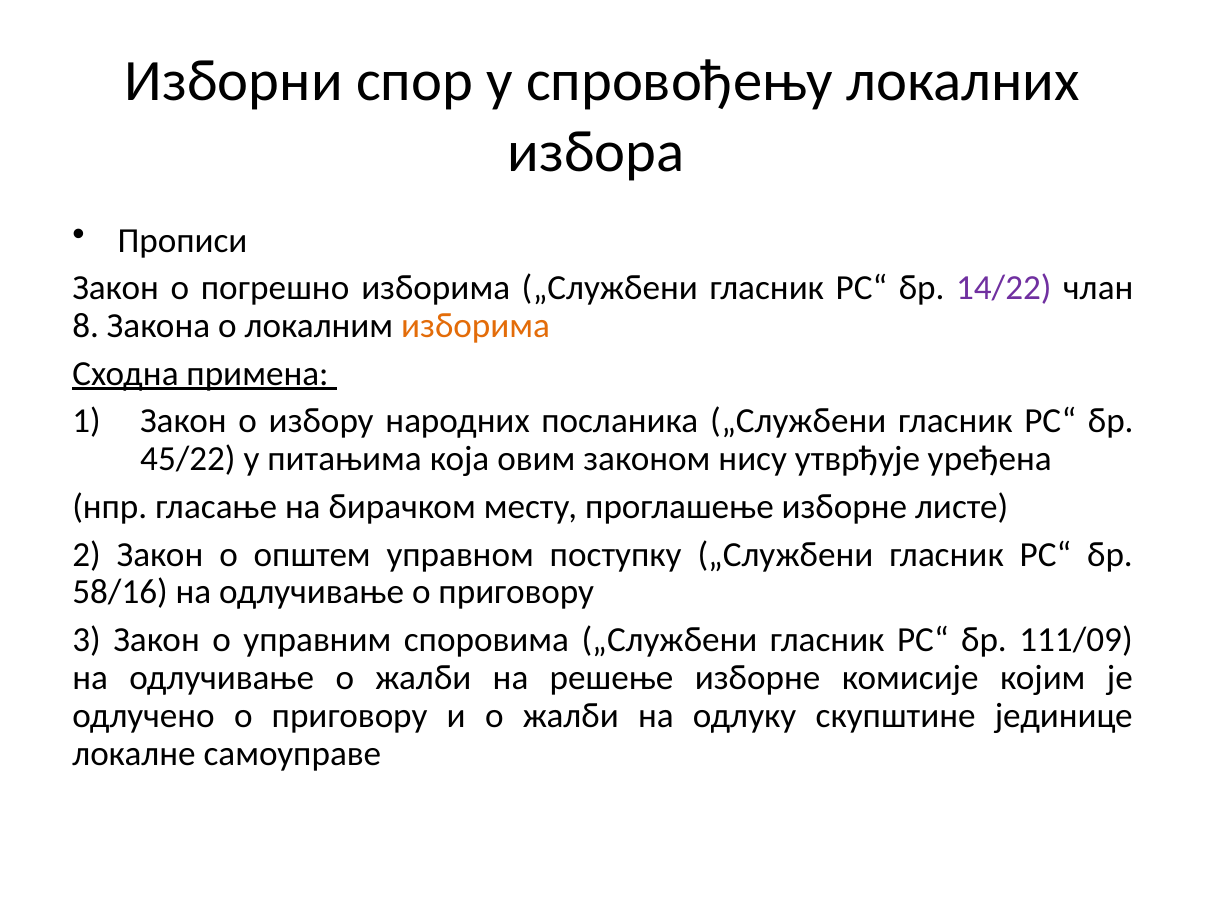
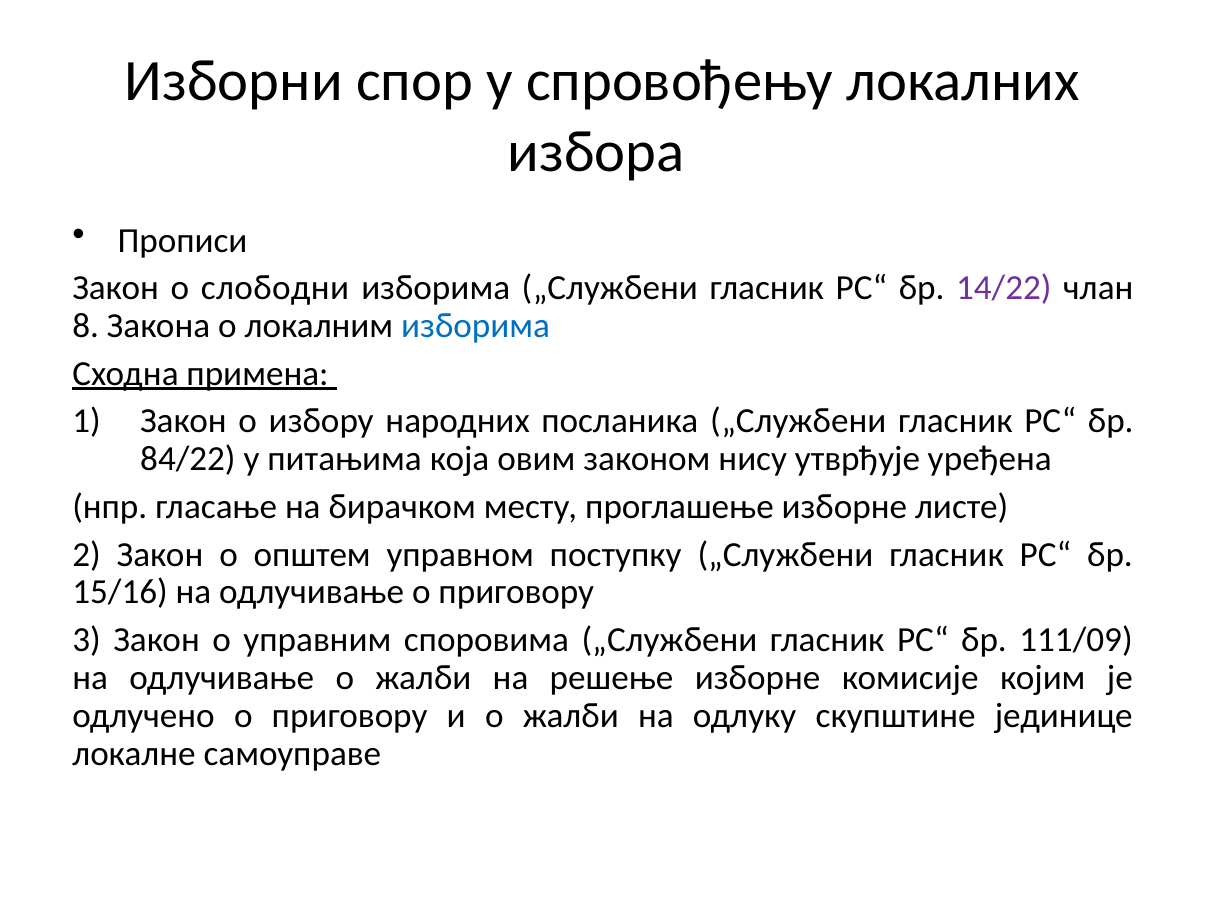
погрешно: погрешно -> слободни
изборима at (476, 326) colour: orange -> blue
45/22: 45/22 -> 84/22
58/16: 58/16 -> 15/16
